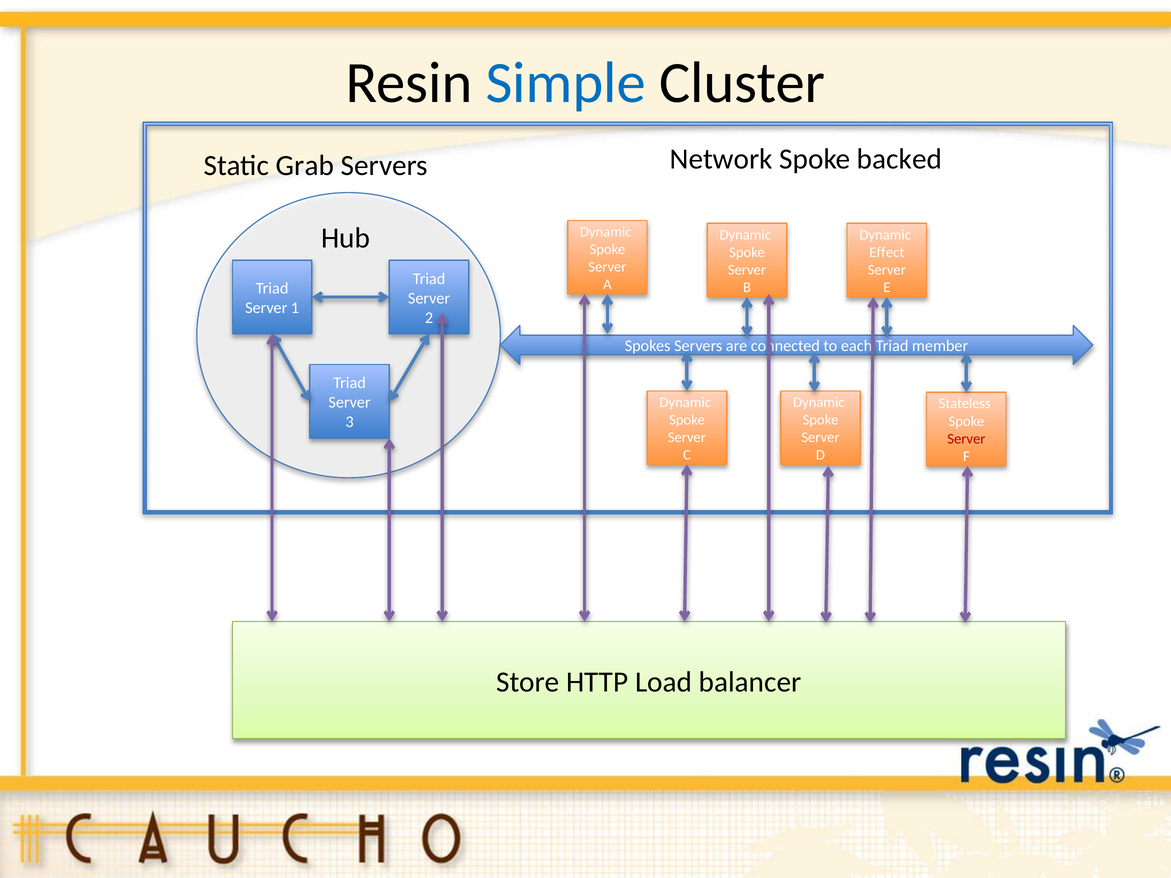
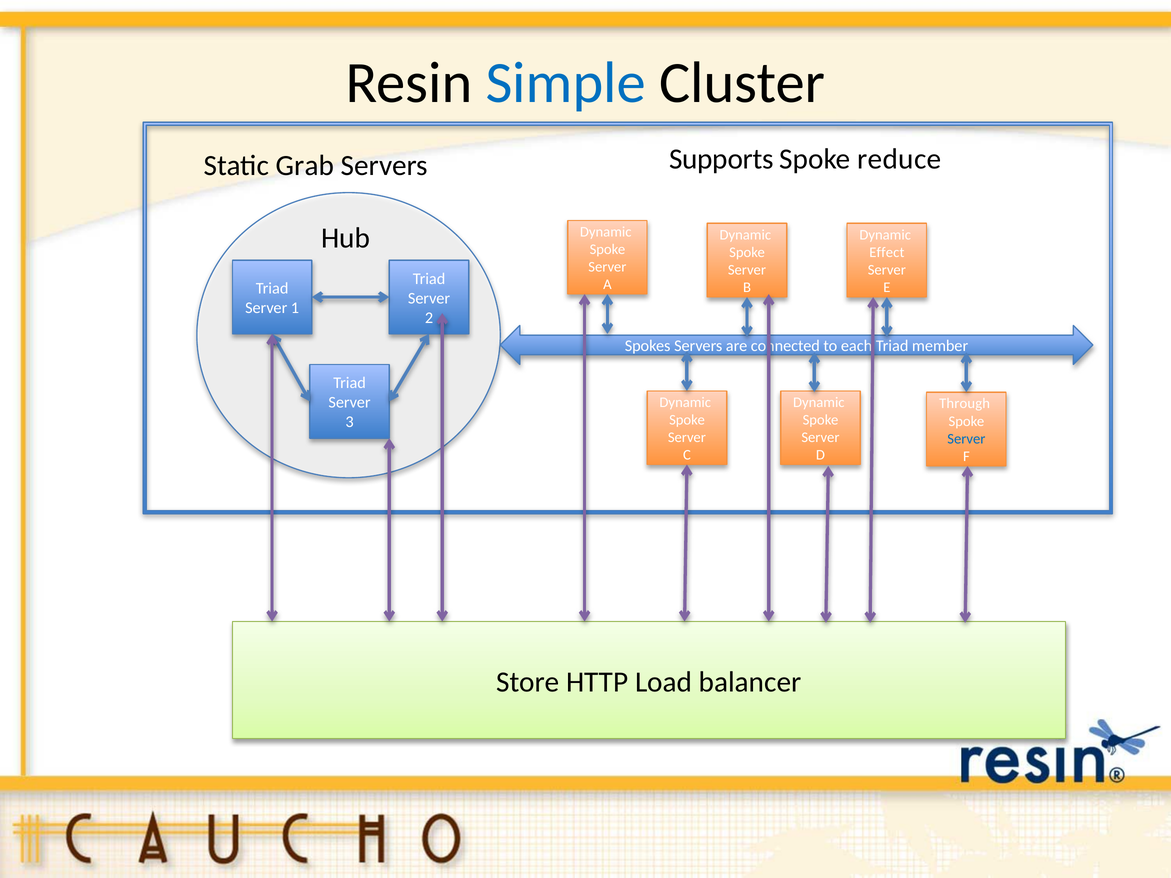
Network: Network -> Supports
backed: backed -> reduce
Stateless: Stateless -> Through
Server at (966, 439) colour: red -> blue
